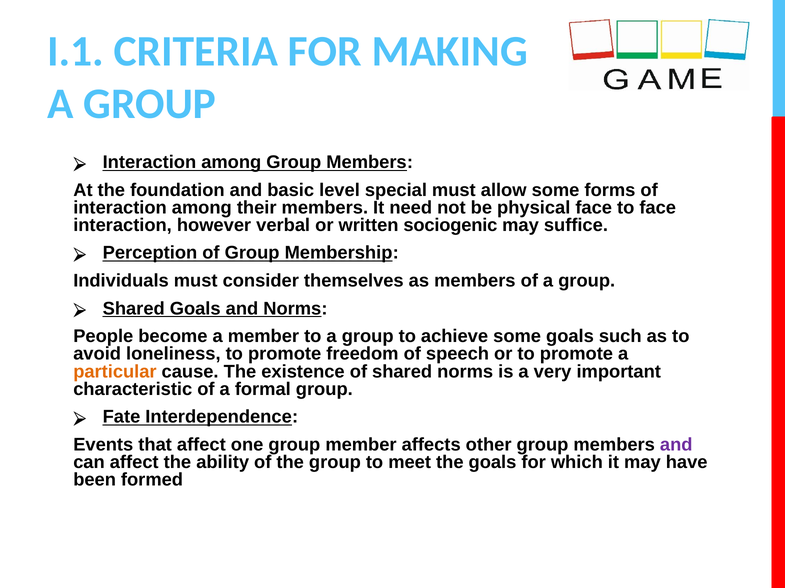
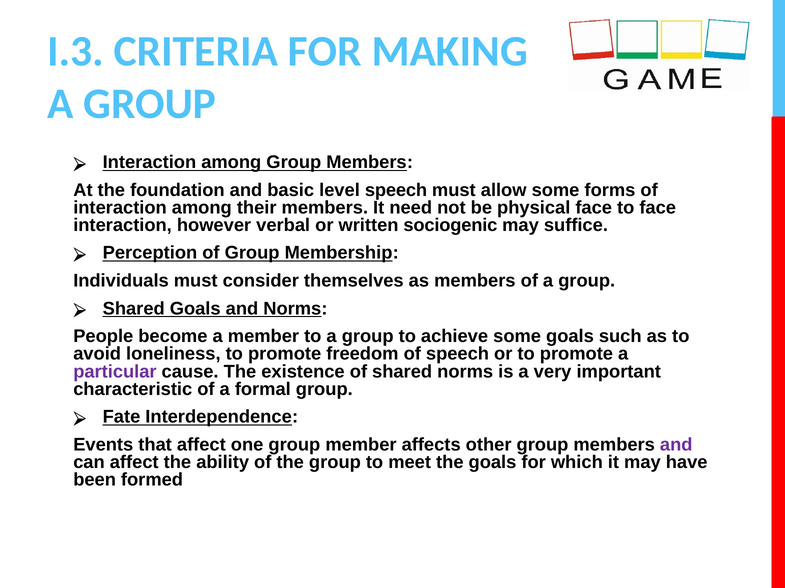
I.1: I.1 -> I.3
level special: special -> speech
particular colour: orange -> purple
